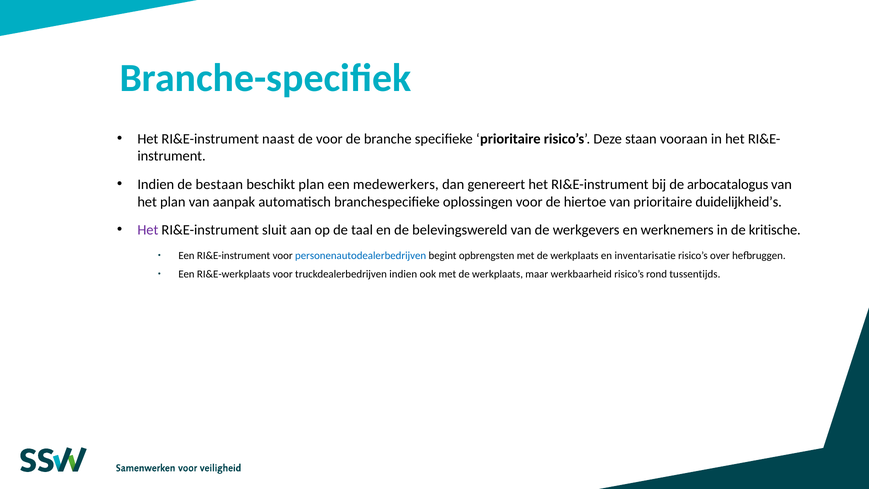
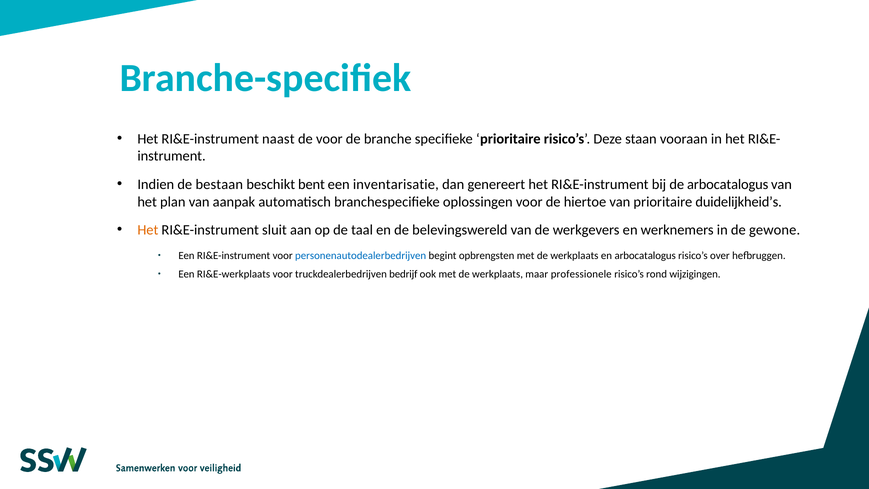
beschikt plan: plan -> bent
medewerkers: medewerkers -> inventarisatie
Het at (148, 230) colour: purple -> orange
kritische: kritische -> gewone
en inventarisatie: inventarisatie -> arbocatalogus
truckdealerbedrijven indien: indien -> bedrijf
werkbaarheid: werkbaarheid -> professionele
tussentijds: tussentijds -> wijzigingen
